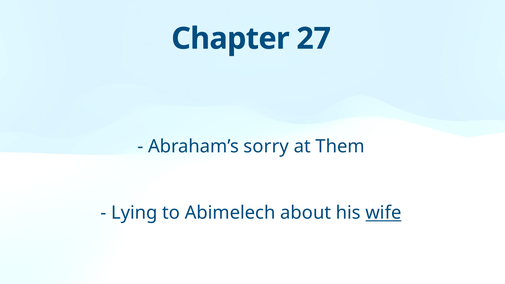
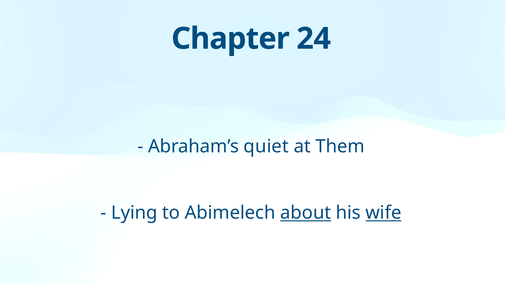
27: 27 -> 24
sorry: sorry -> quiet
about underline: none -> present
